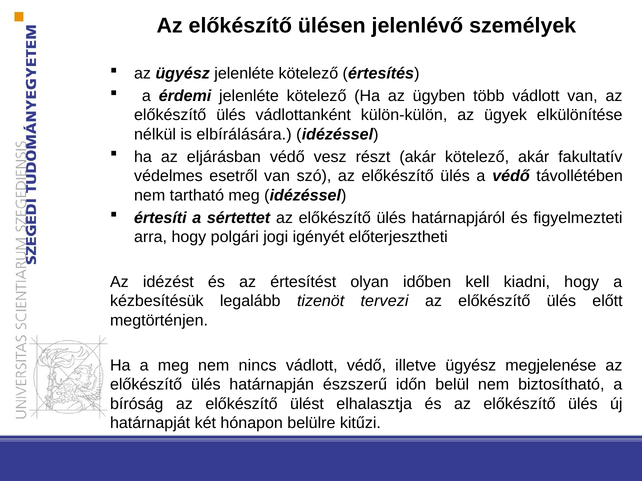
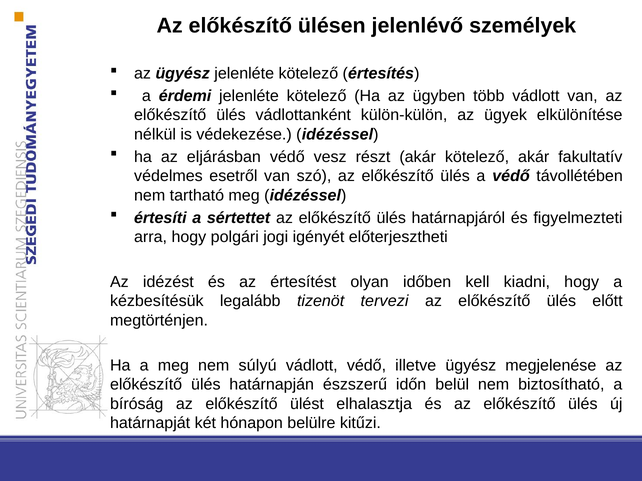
elbírálására: elbírálására -> védekezése
nincs: nincs -> súlyú
